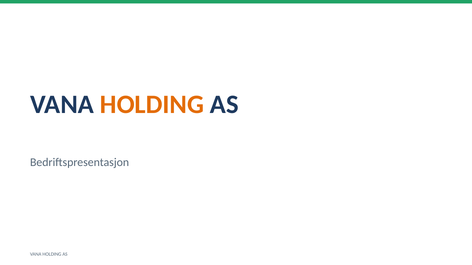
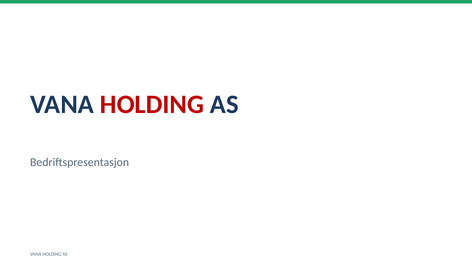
HOLDING at (152, 105) colour: orange -> red
